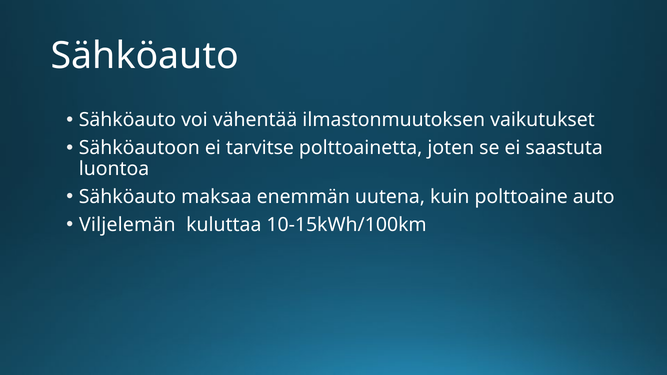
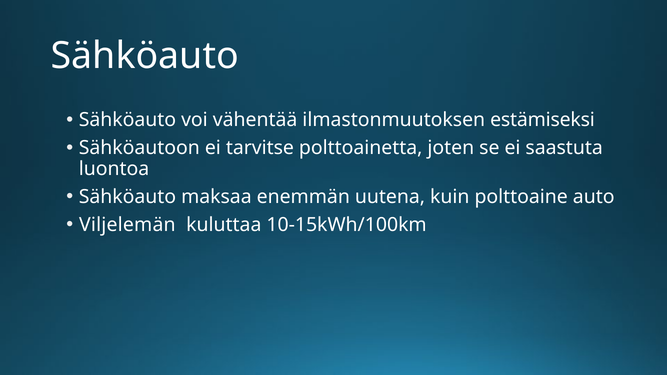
vaikutukset: vaikutukset -> estämiseksi
